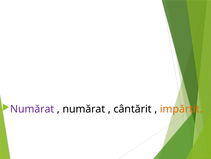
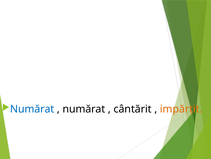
Numărat at (32, 109) colour: purple -> blue
